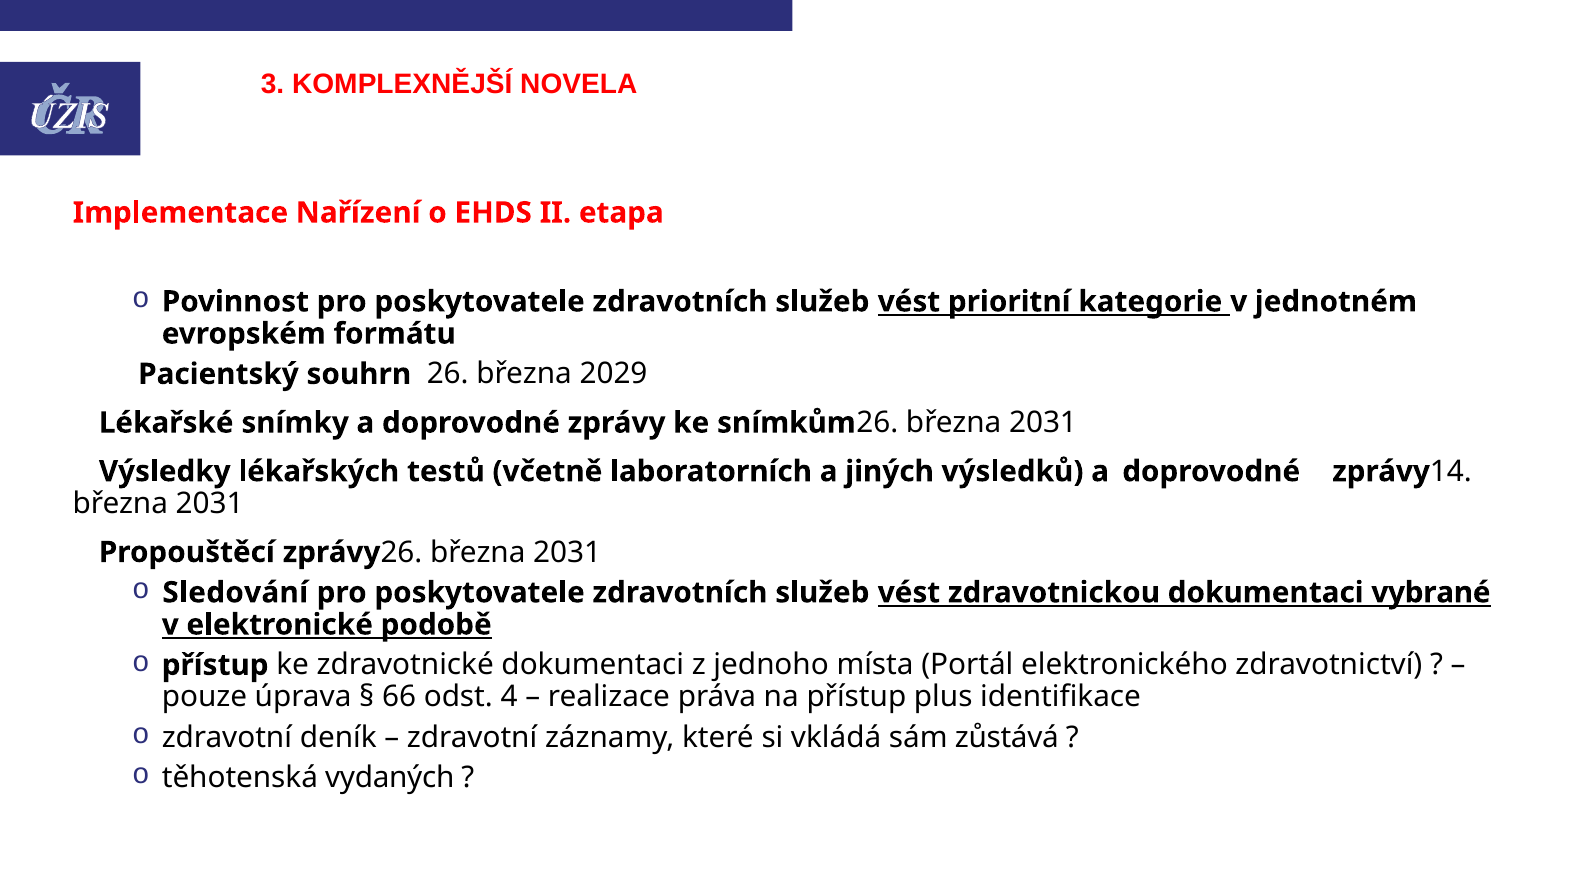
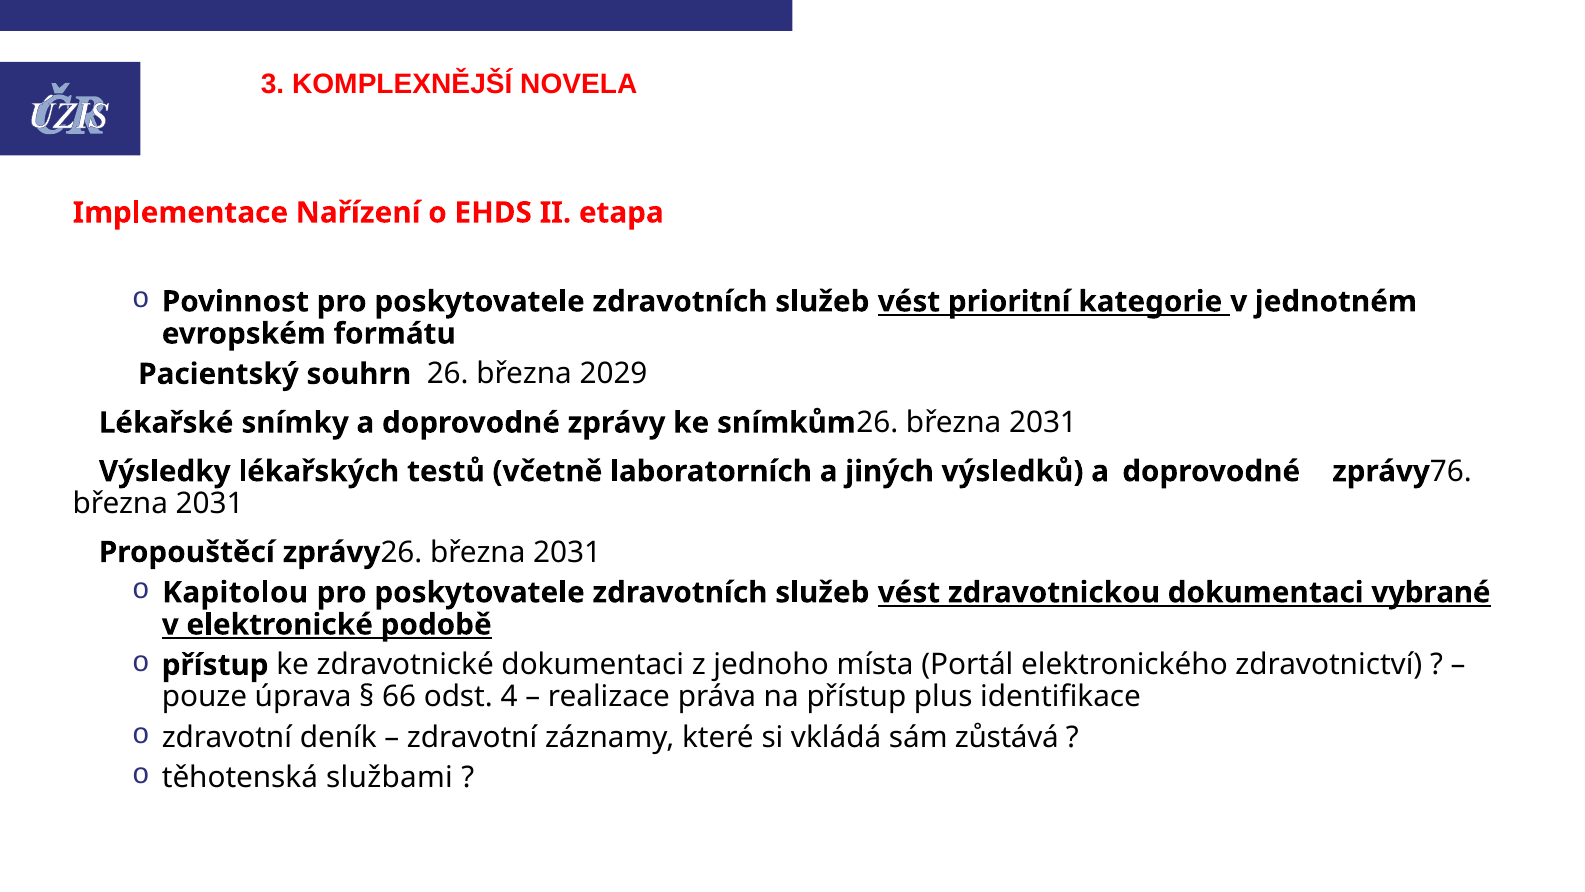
14: 14 -> 76
Sledování: Sledování -> Kapitolou
vydaných: vydaných -> službami
